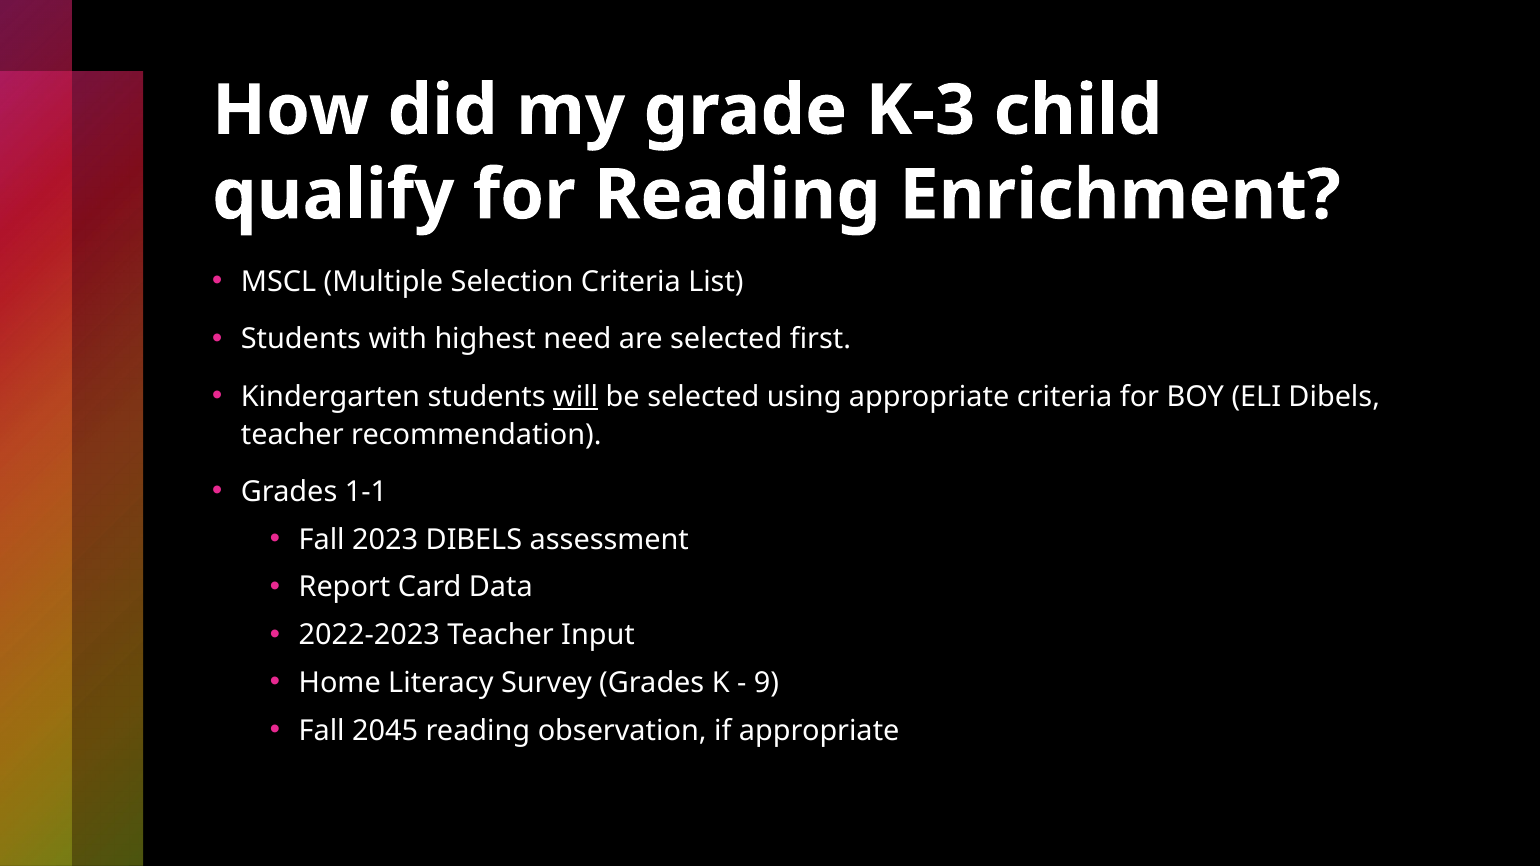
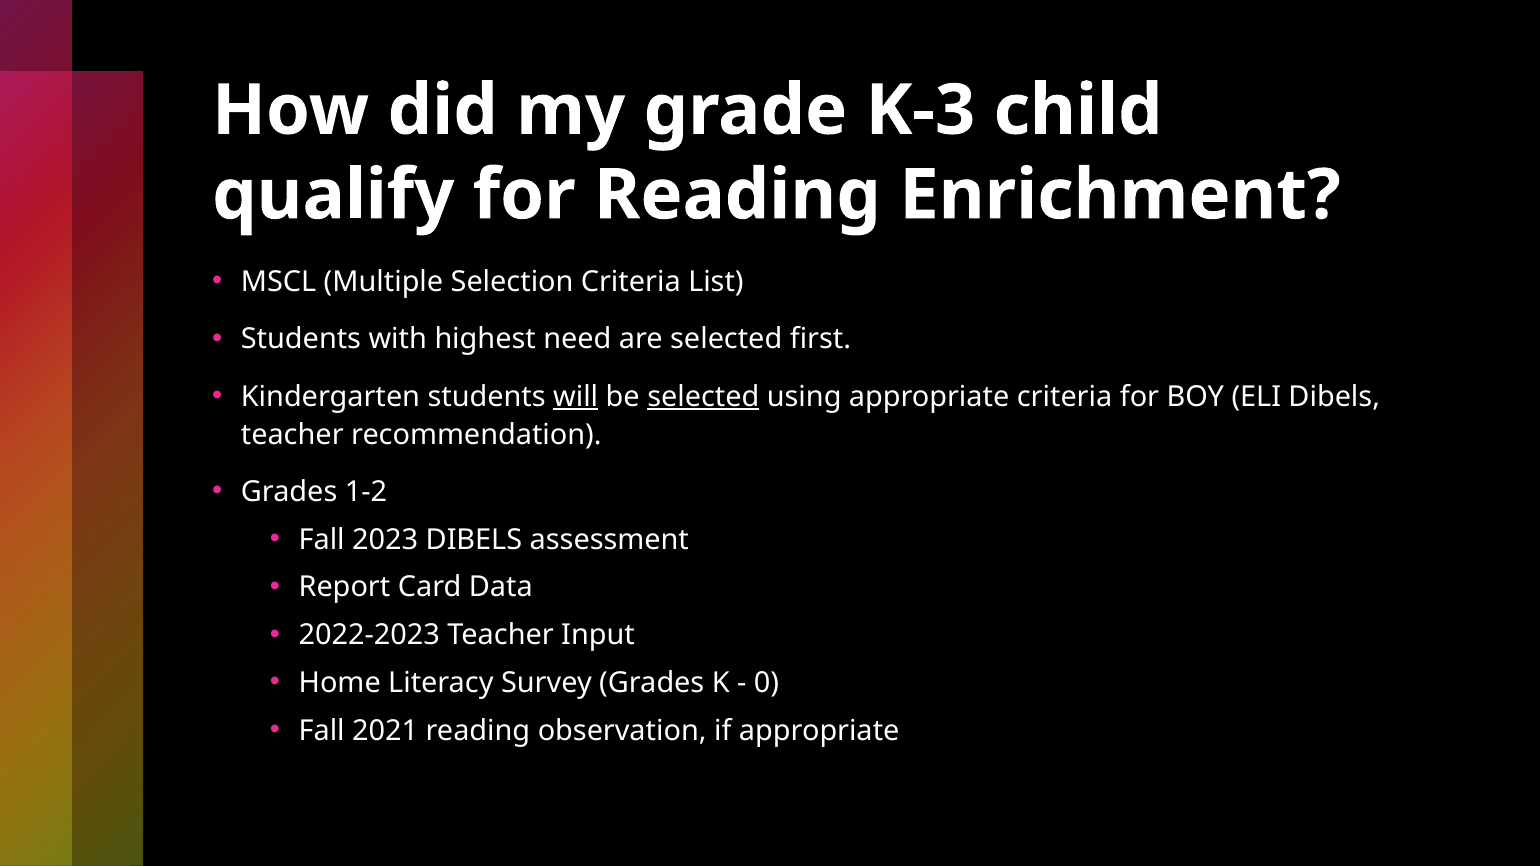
selected at (703, 397) underline: none -> present
1-1: 1-1 -> 1-2
9: 9 -> 0
2045: 2045 -> 2021
